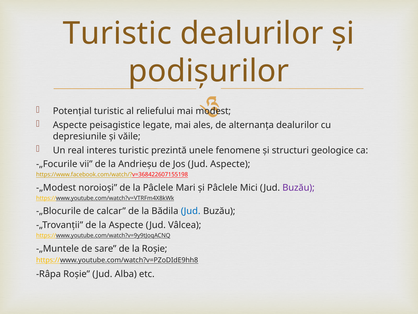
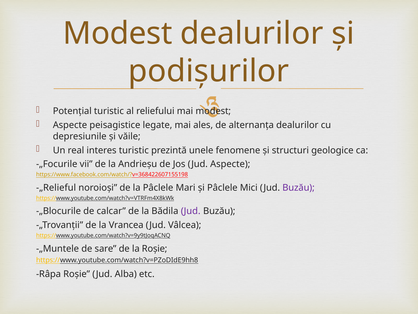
Turistic at (117, 34): Turistic -> Modest
-„Modest: -„Modest -> -„Relieful
Jud at (191, 211) colour: blue -> purple
la Aspecte: Aspecte -> Vrancea
